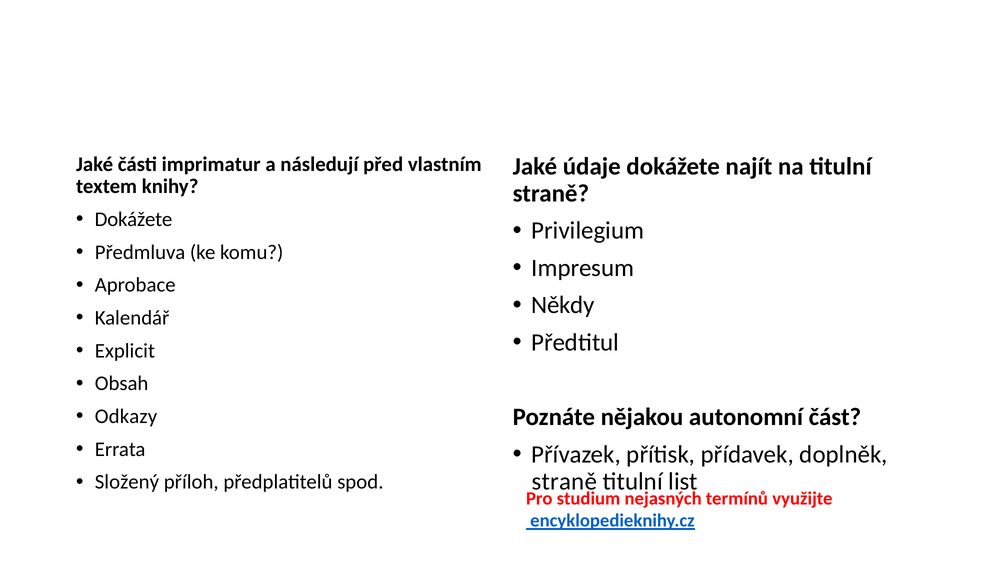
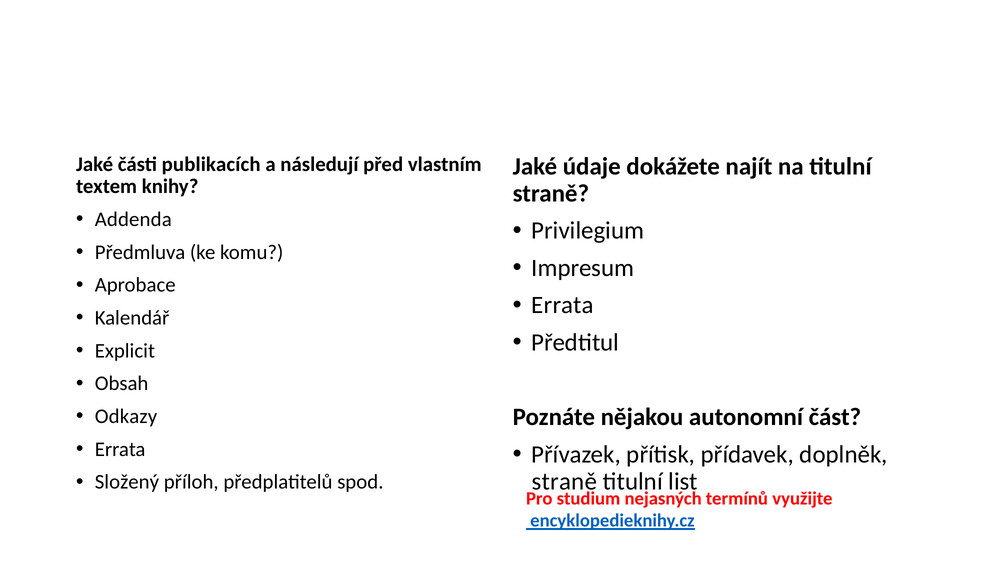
imprimatur: imprimatur -> publikacích
Dokážete at (133, 220): Dokážete -> Addenda
Někdy at (563, 305): Někdy -> Errata
